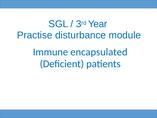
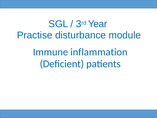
encapsulated: encapsulated -> inflammation
